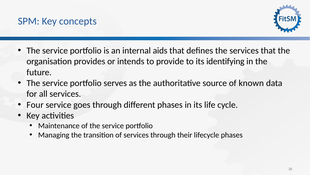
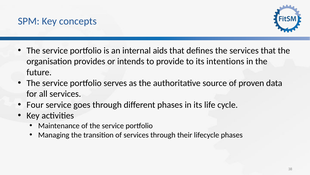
identifying: identifying -> intentions
known: known -> proven
